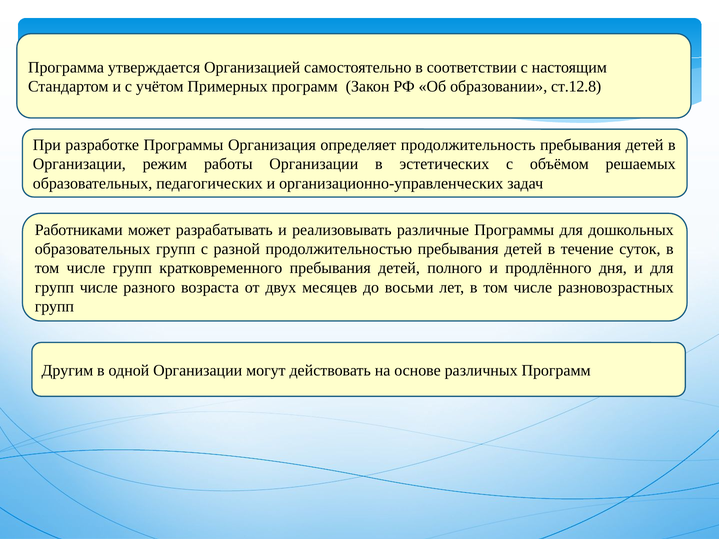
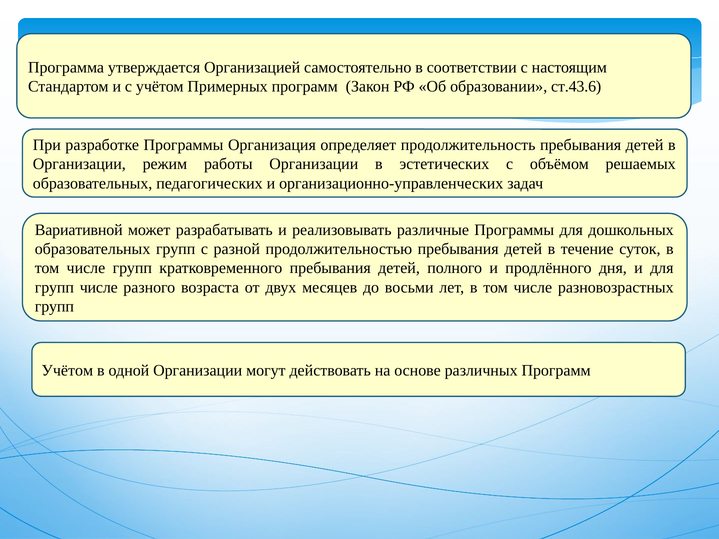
ст.12.8: ст.12.8 -> ст.43.6
Работниками: Работниками -> Вариативной
Другим at (67, 371): Другим -> Учётом
